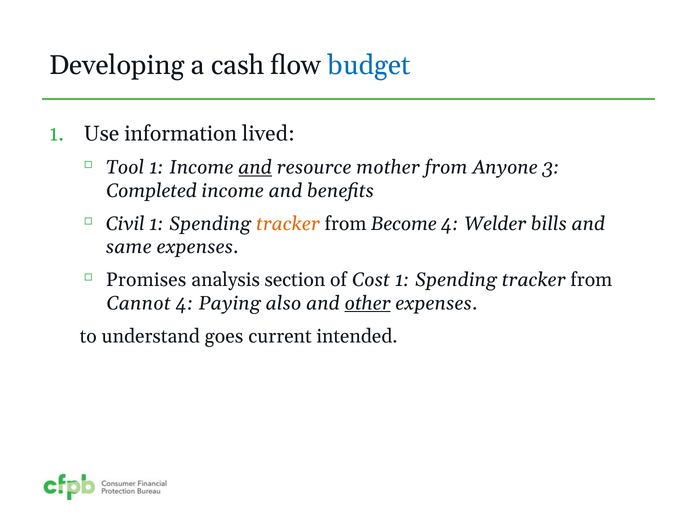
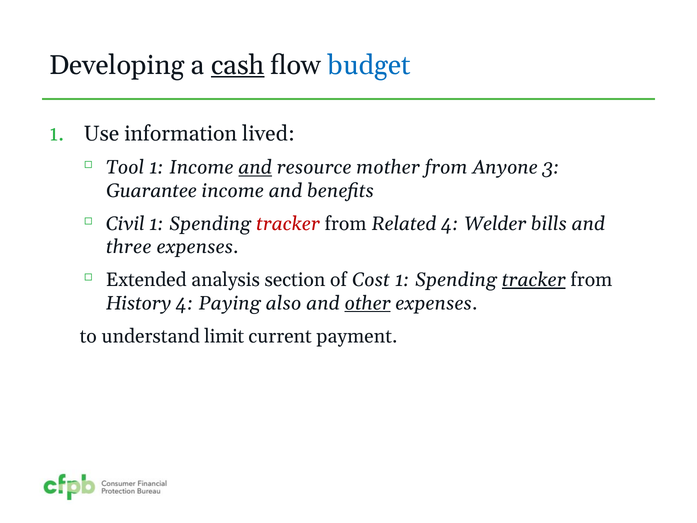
cash underline: none -> present
Completed: Completed -> Guarantee
tracker at (288, 224) colour: orange -> red
Become: Become -> Related
same: same -> three
Promises: Promises -> Extended
tracker at (534, 280) underline: none -> present
Cannot: Cannot -> History
goes: goes -> limit
intended: intended -> payment
